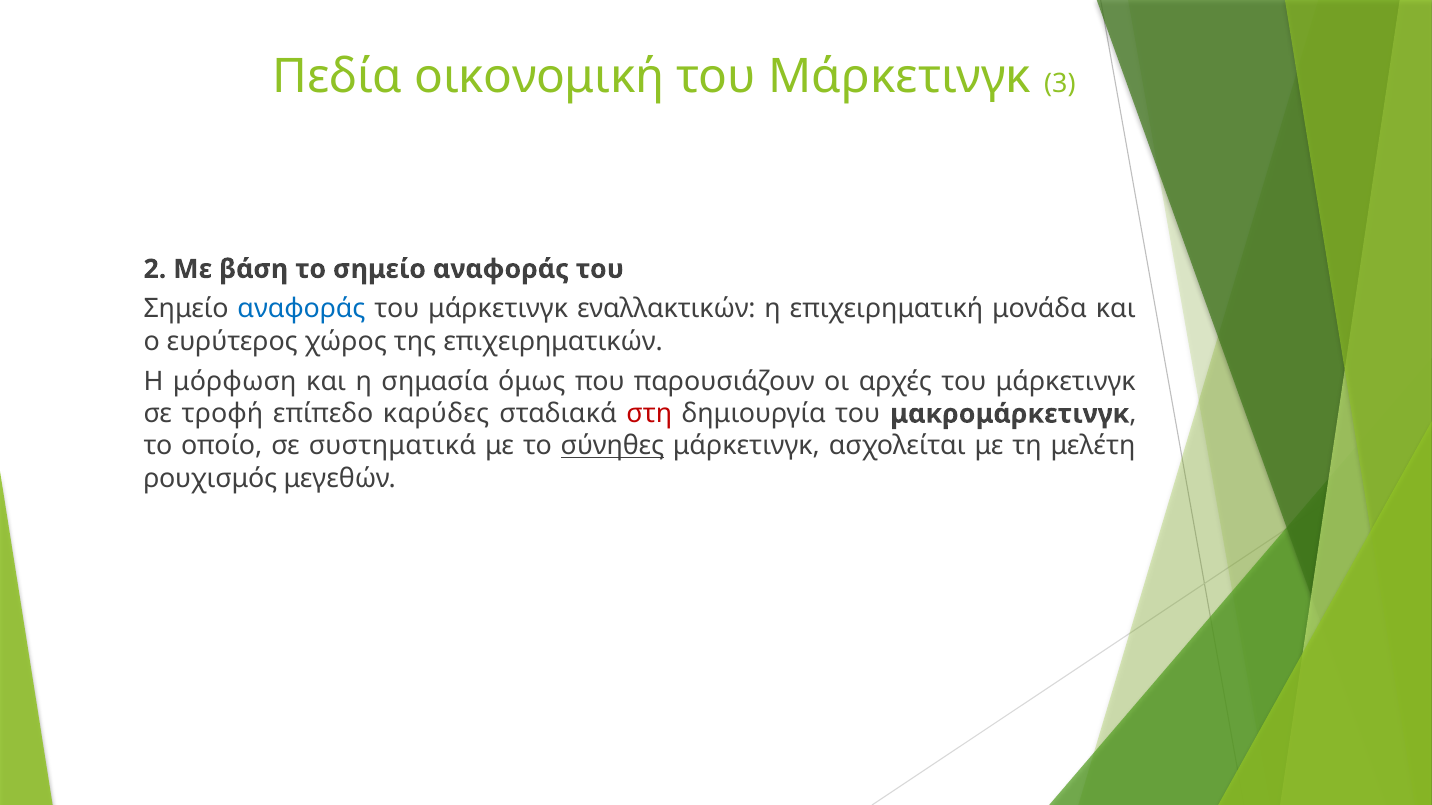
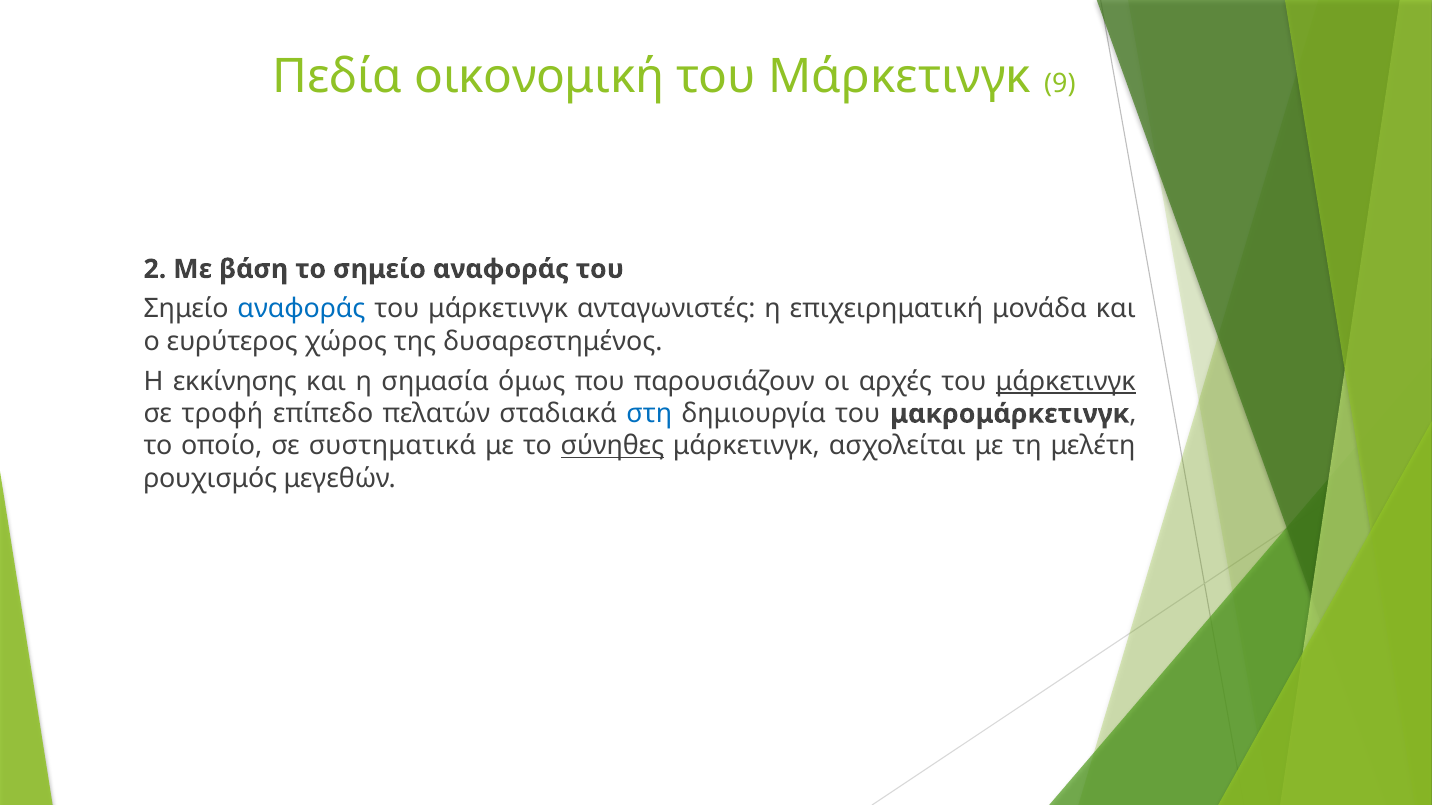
3: 3 -> 9
εναλλακτικών: εναλλακτικών -> ανταγωνιστές
επιχειρηματικών: επιχειρηματικών -> δυσαρεστημένος
μόρφωση: μόρφωση -> εκκίνησης
μάρκετινγκ at (1066, 382) underline: none -> present
καρύδες: καρύδες -> πελατών
στη colour: red -> blue
